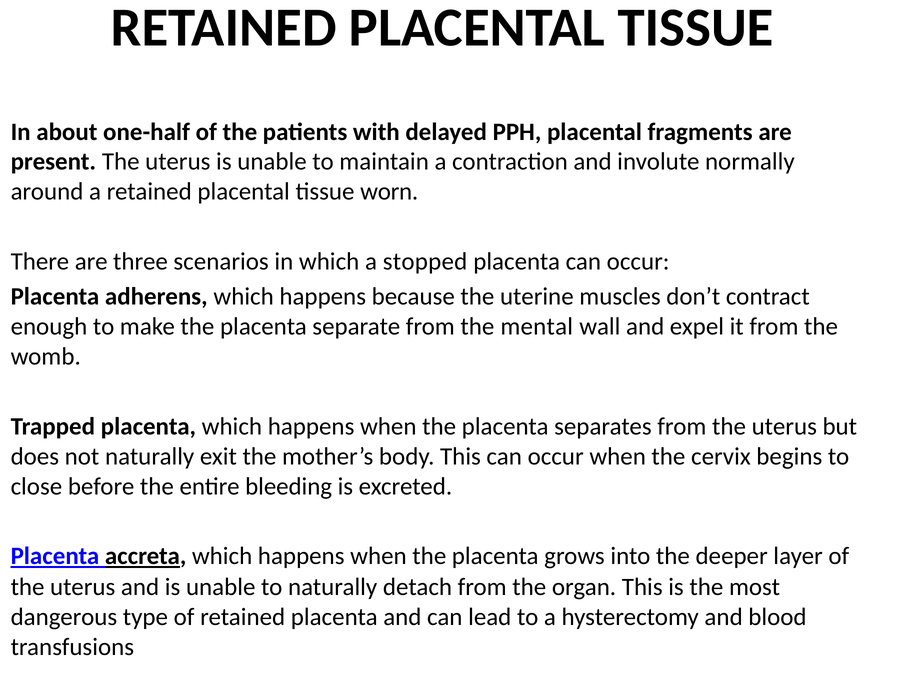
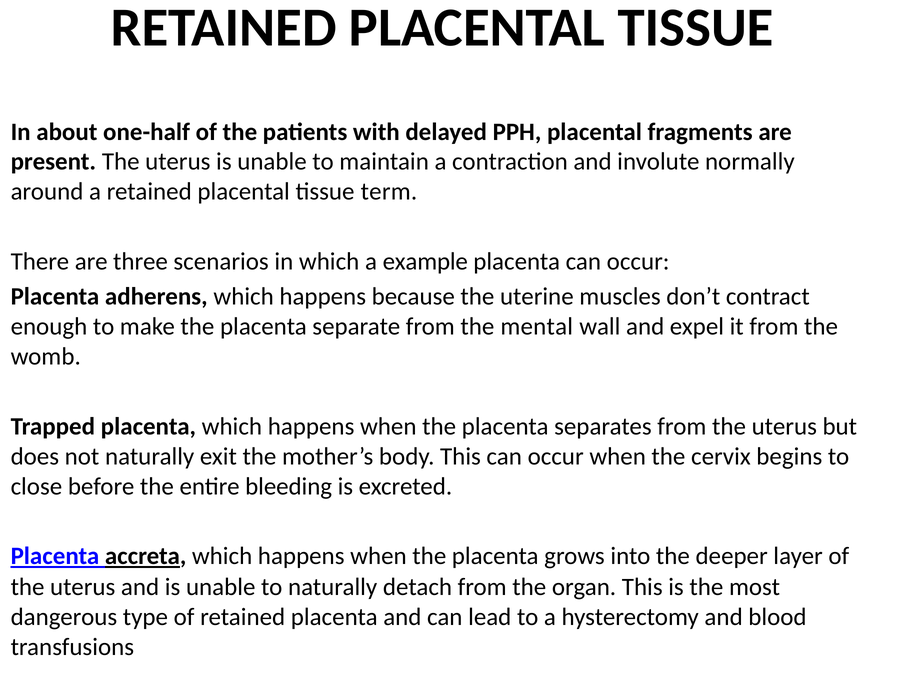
worn: worn -> term
stopped: stopped -> example
